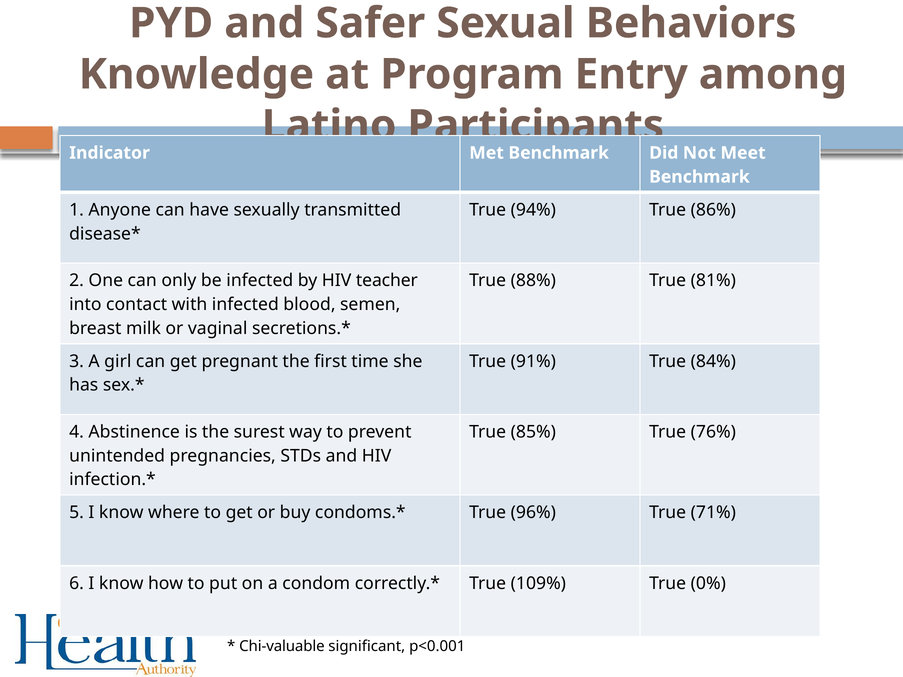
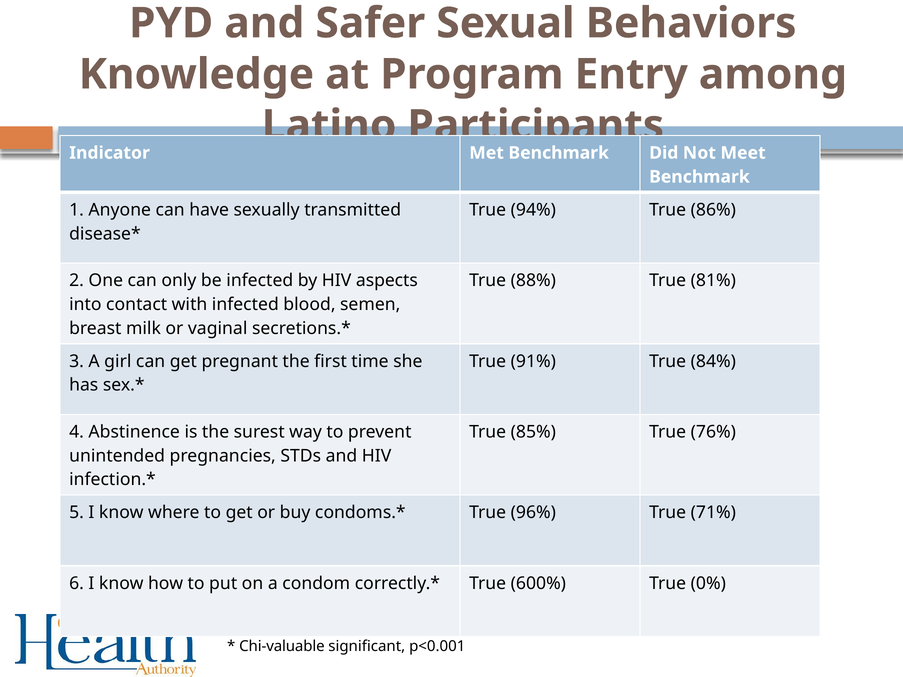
teacher: teacher -> aspects
109%: 109% -> 600%
